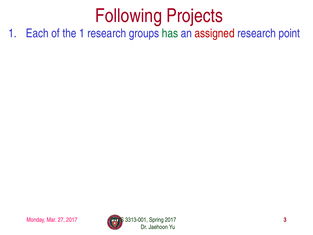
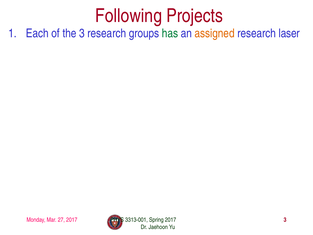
the 1: 1 -> 3
assigned colour: red -> orange
point: point -> laser
